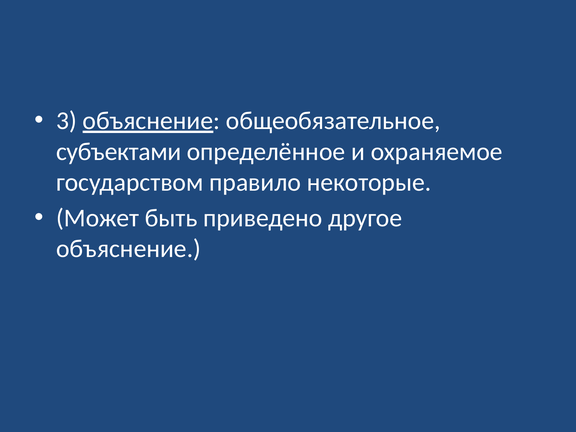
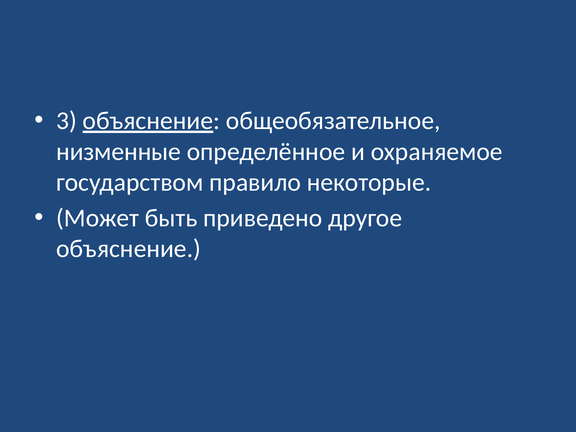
субъектами: субъектами -> низменные
